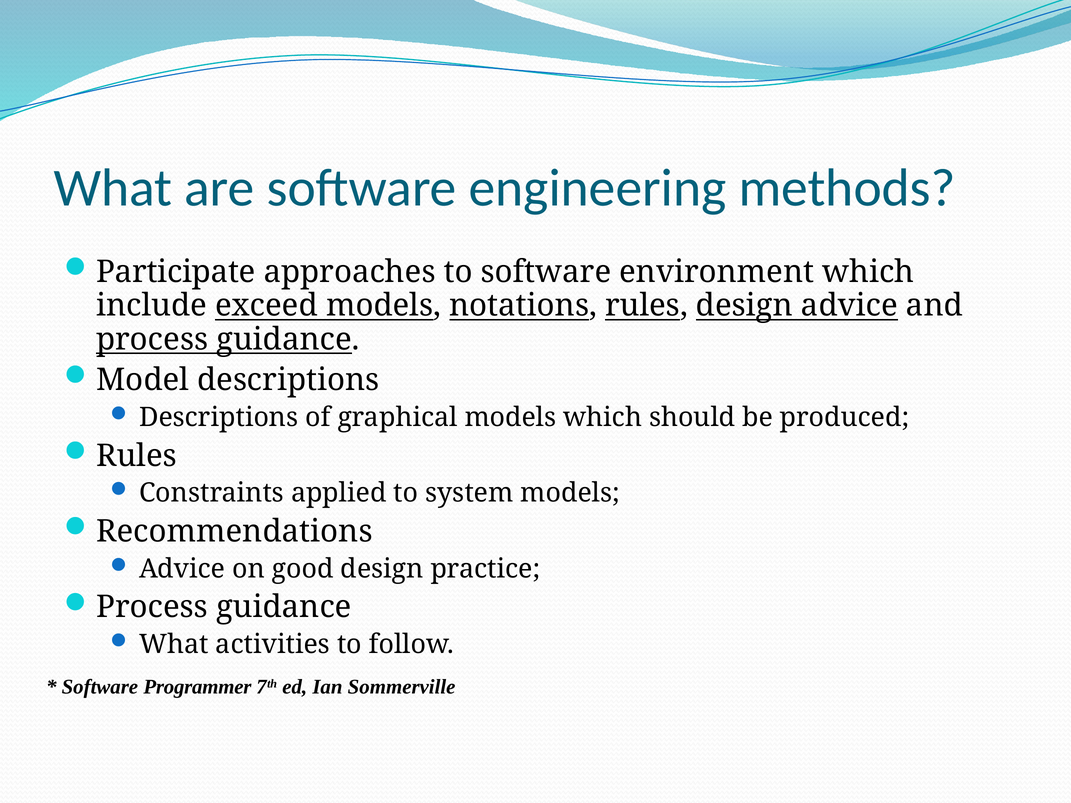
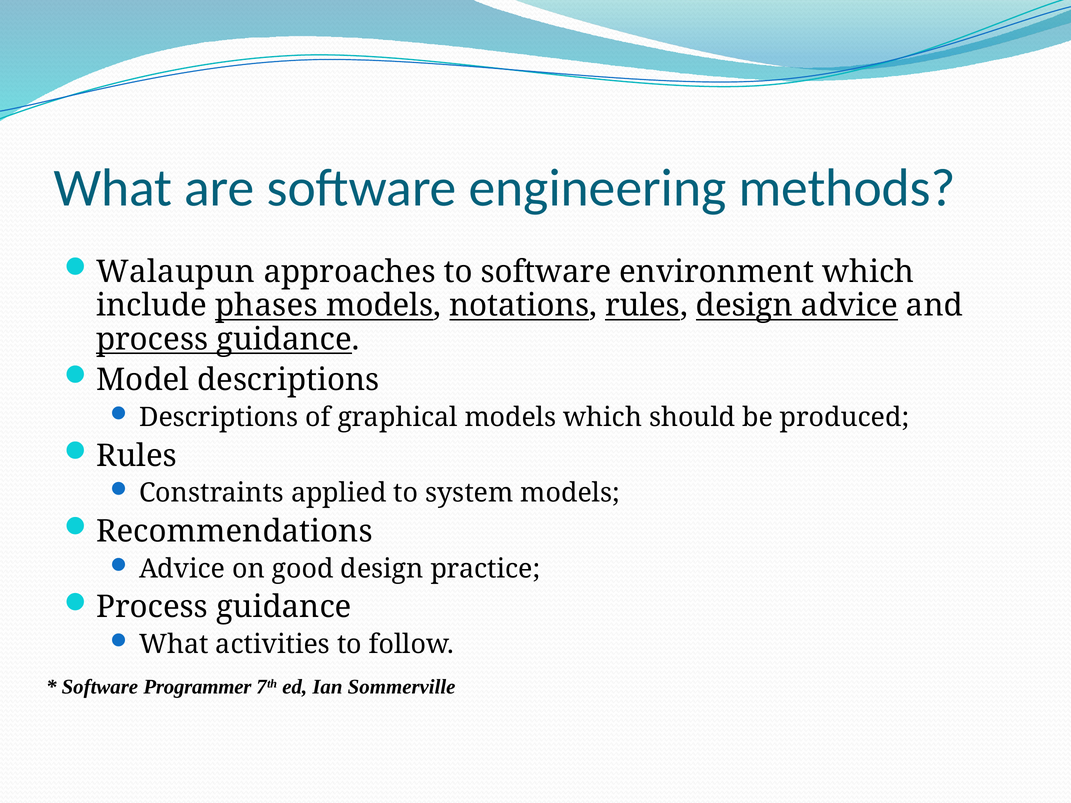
Participate: Participate -> Walaupun
exceed: exceed -> phases
